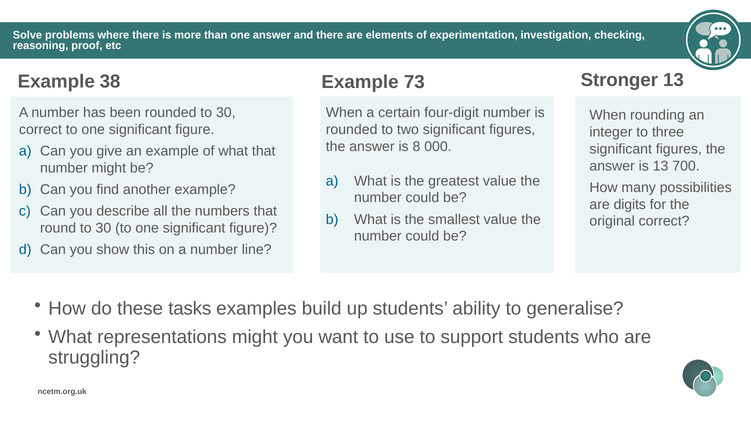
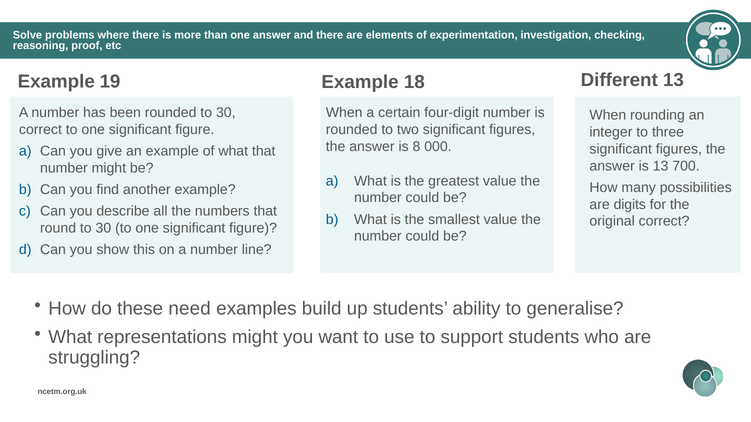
Stronger: Stronger -> Different
38: 38 -> 19
73: 73 -> 18
tasks: tasks -> need
